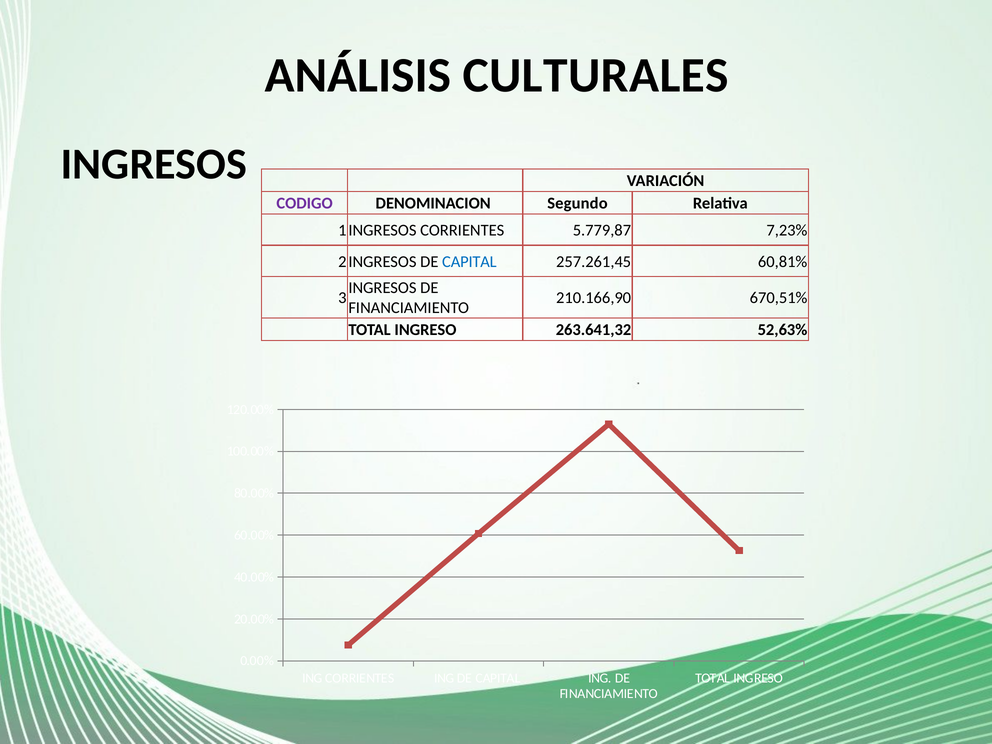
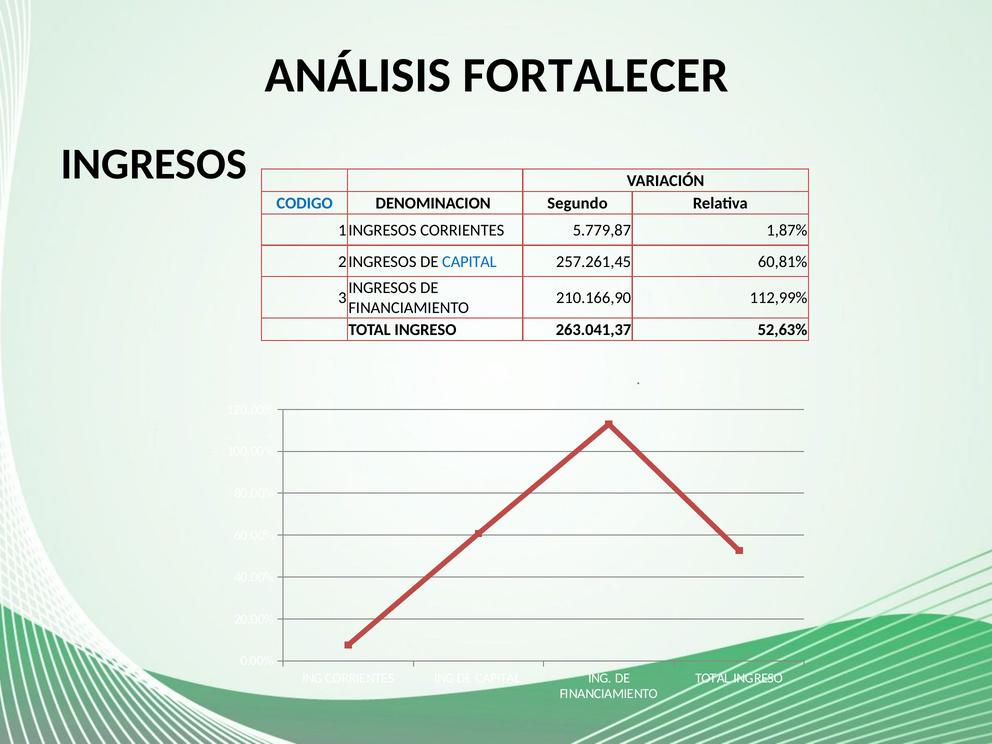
CULTURALES: CULTURALES -> FORTALECER
CODIGO colour: purple -> blue
7,23%: 7,23% -> 1,87%
670,51%: 670,51% -> 112,99%
263.641,32: 263.641,32 -> 263.041,37
